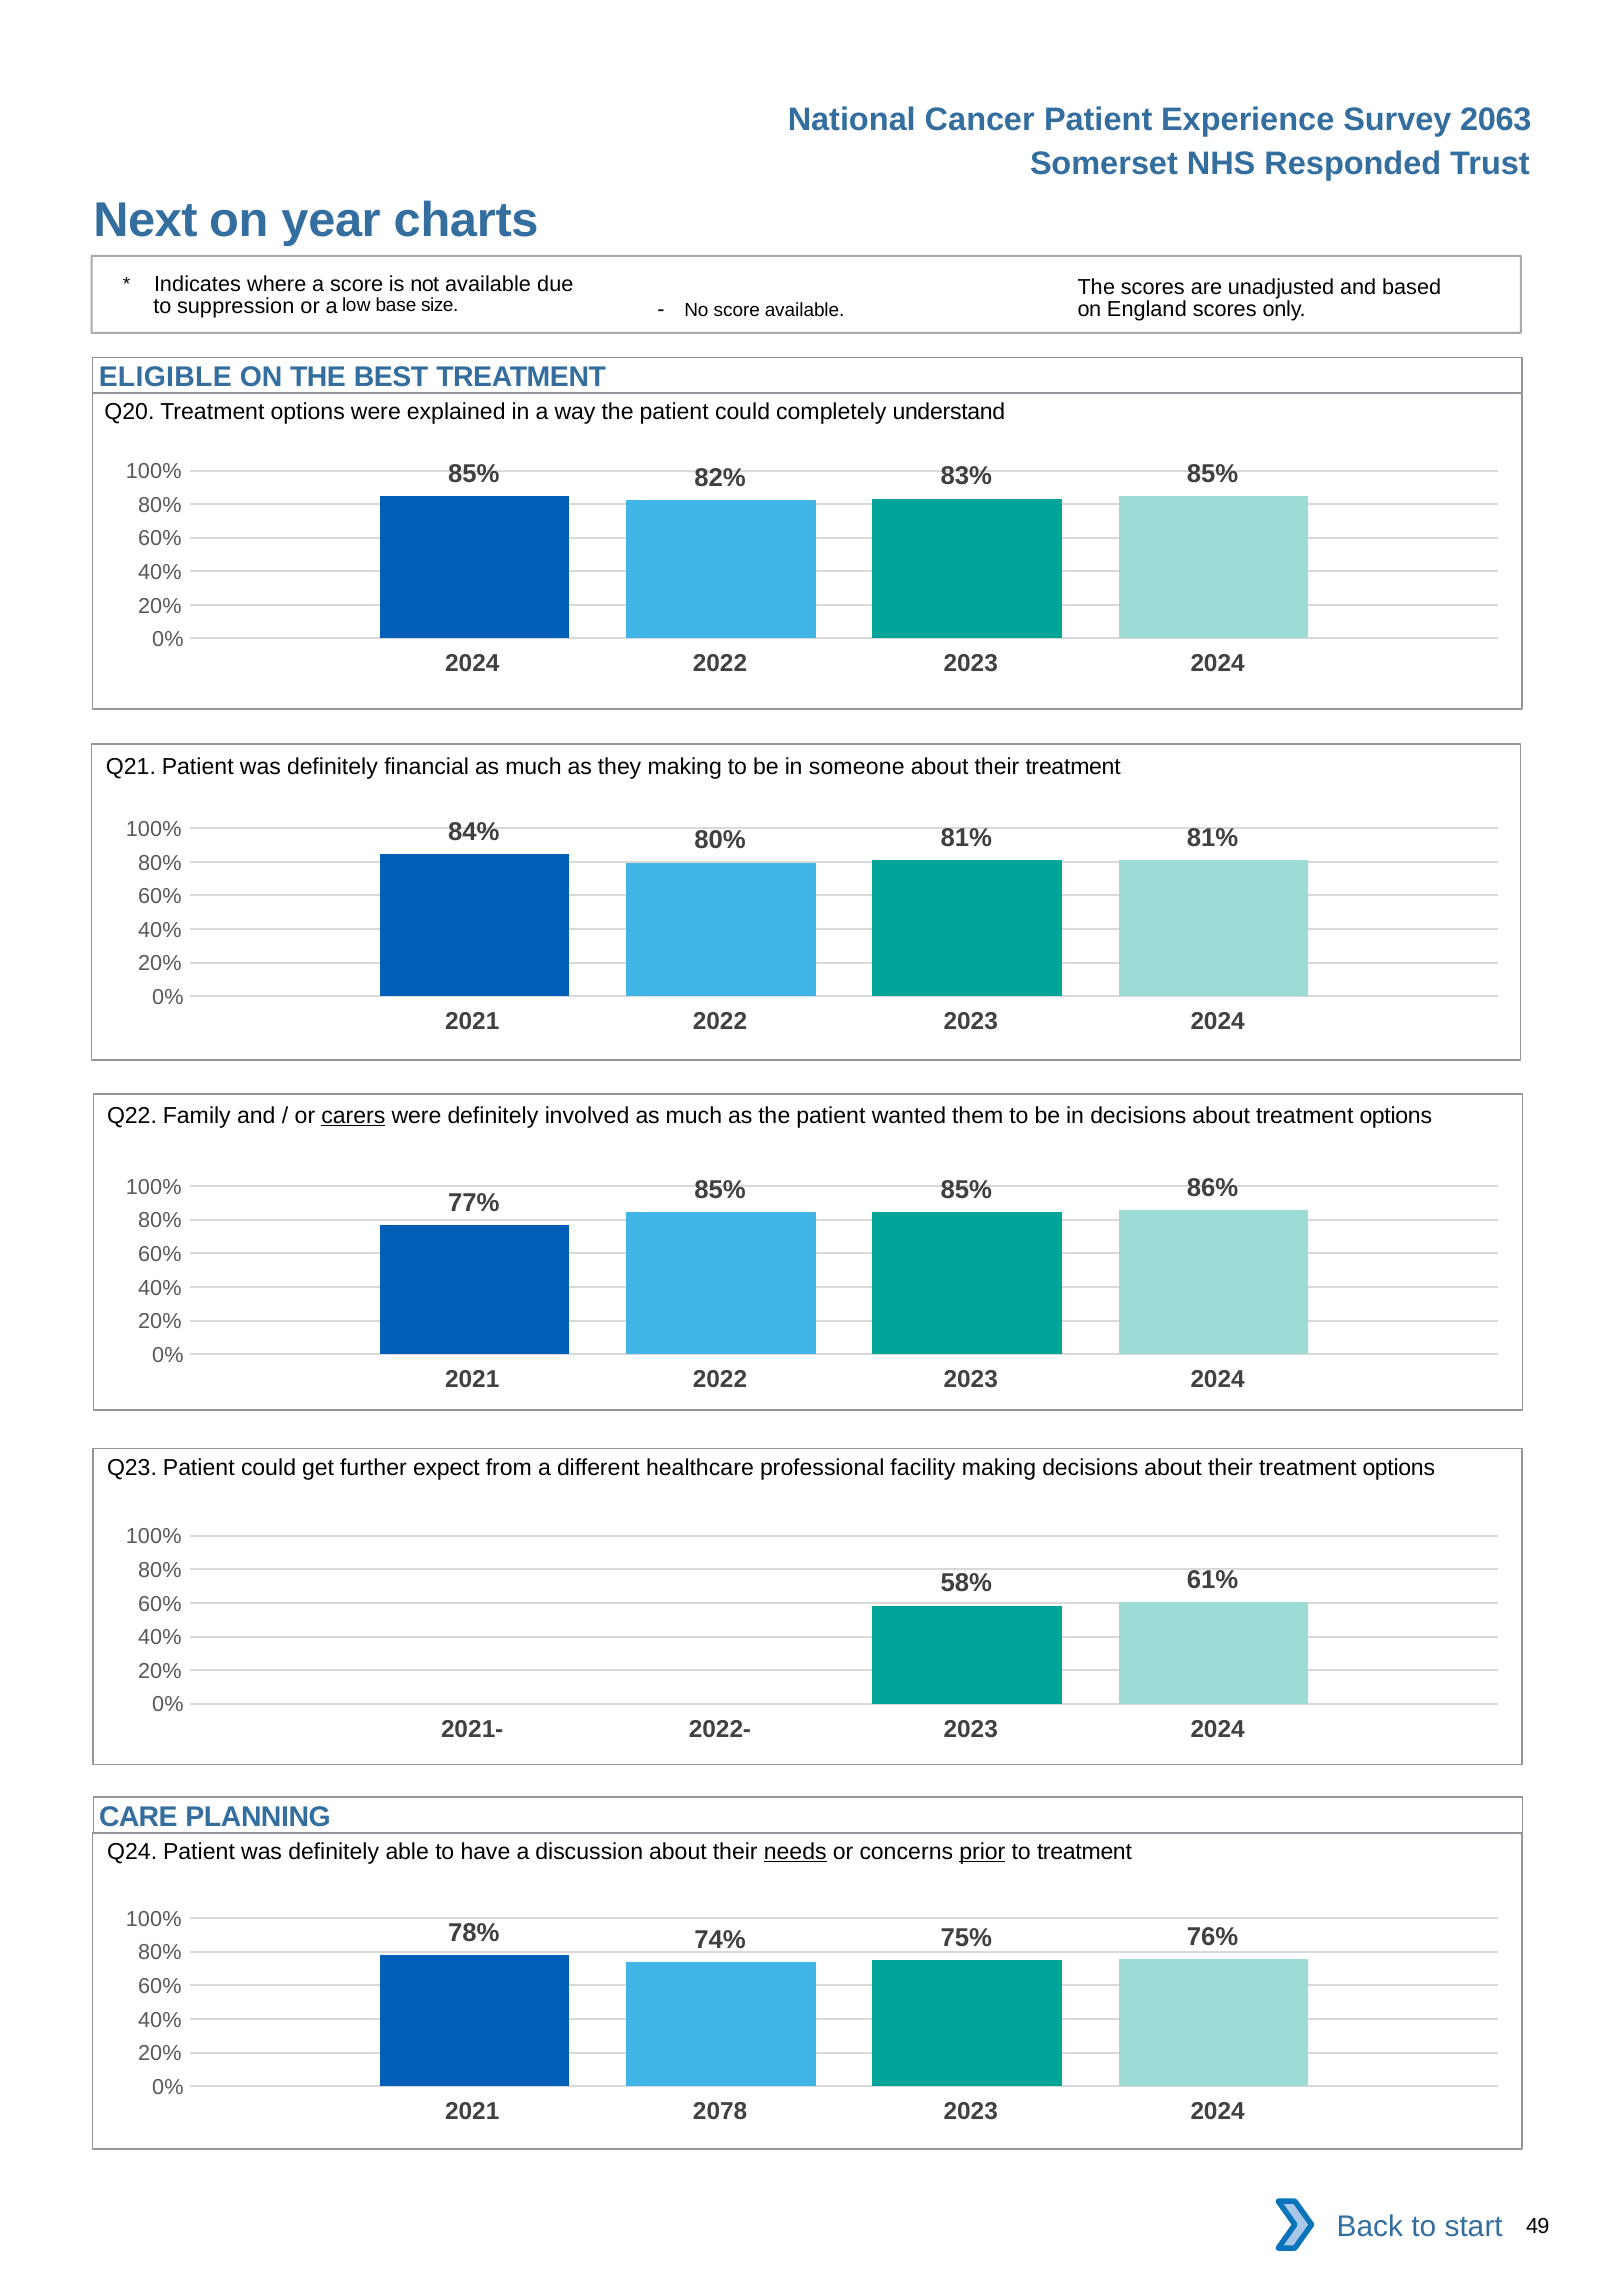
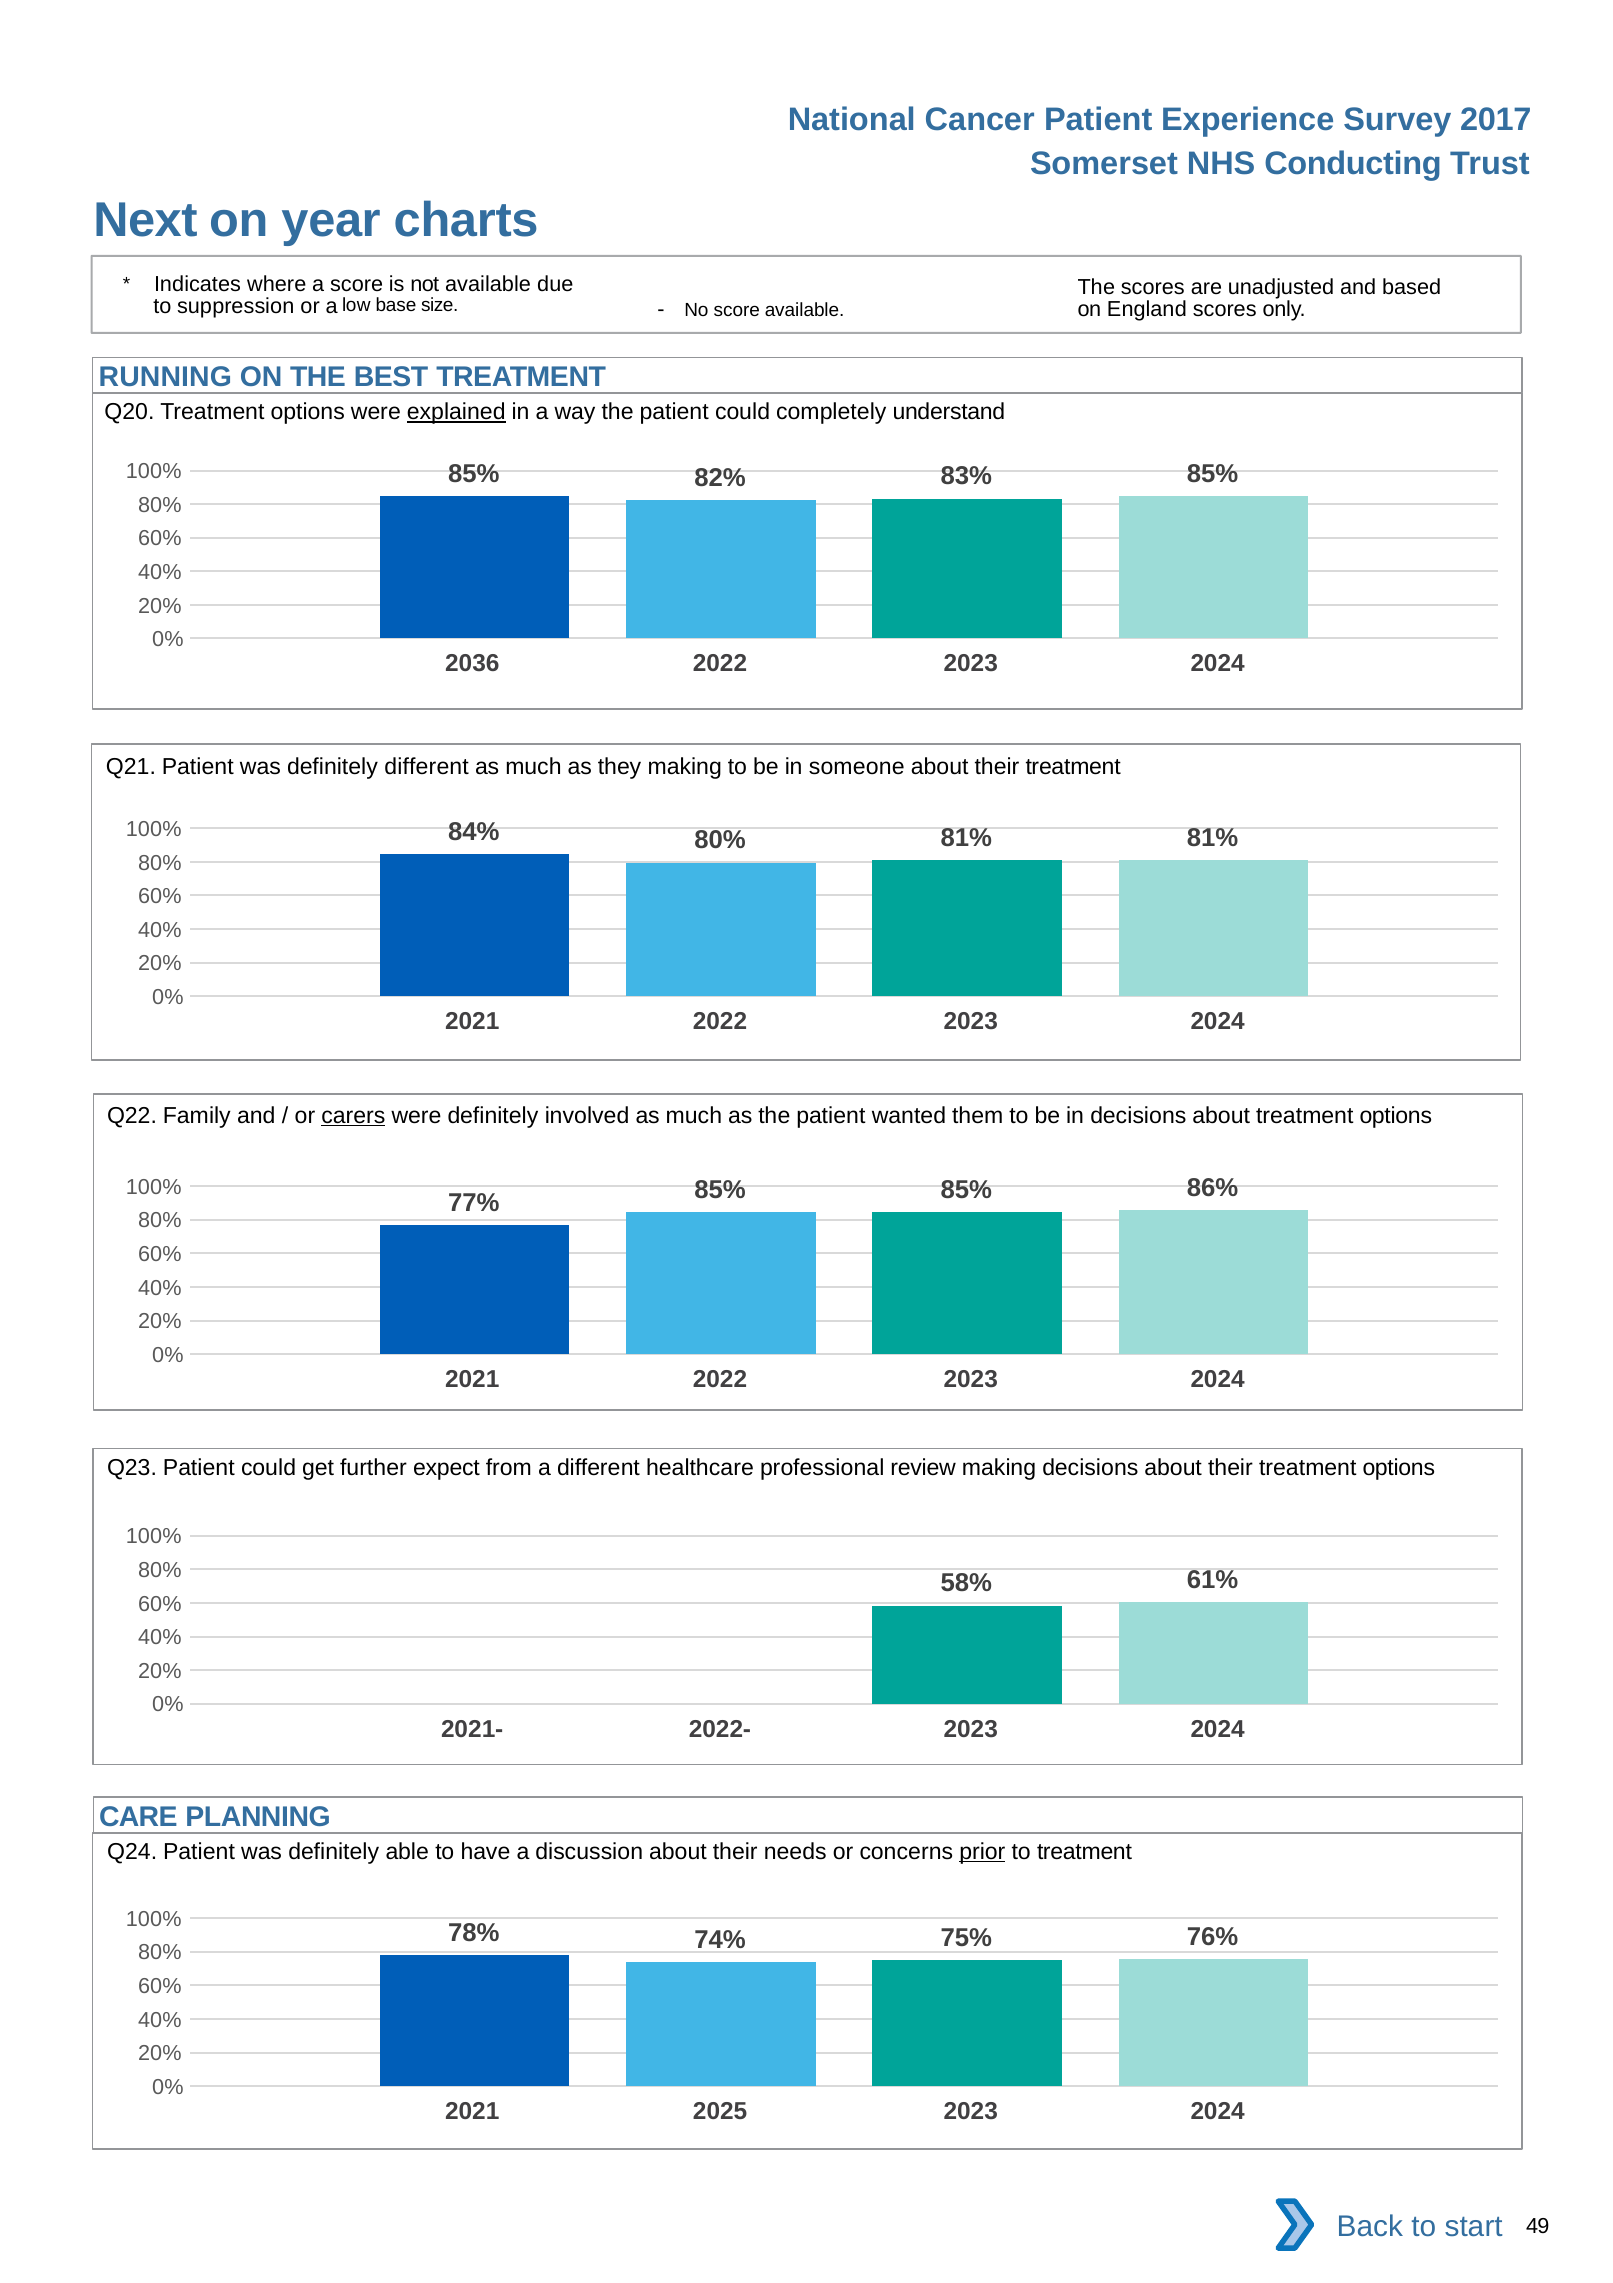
2063: 2063 -> 2017
Responded: Responded -> Conducting
ELIGIBLE: ELIGIBLE -> RUNNING
explained underline: none -> present
2024 at (472, 663): 2024 -> 2036
definitely financial: financial -> different
facility: facility -> review
needs underline: present -> none
2078: 2078 -> 2025
